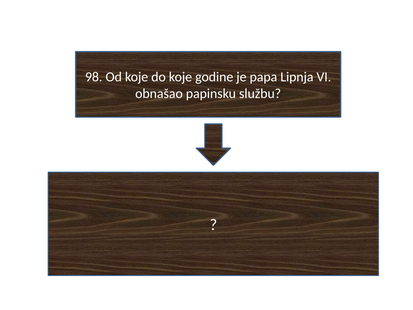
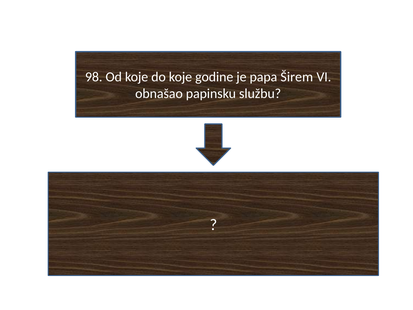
Lipnja: Lipnja -> Širem
